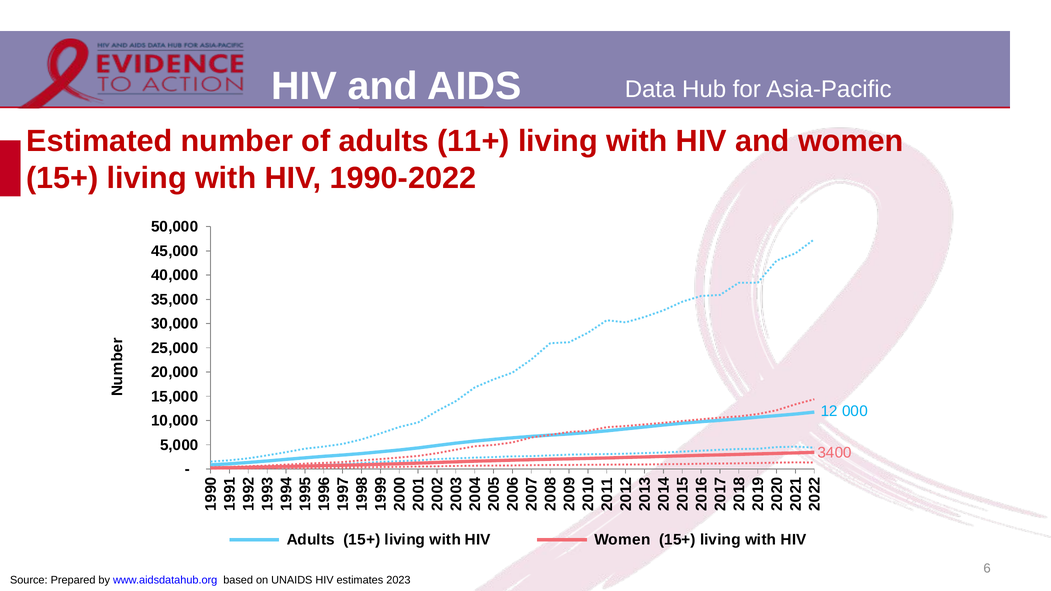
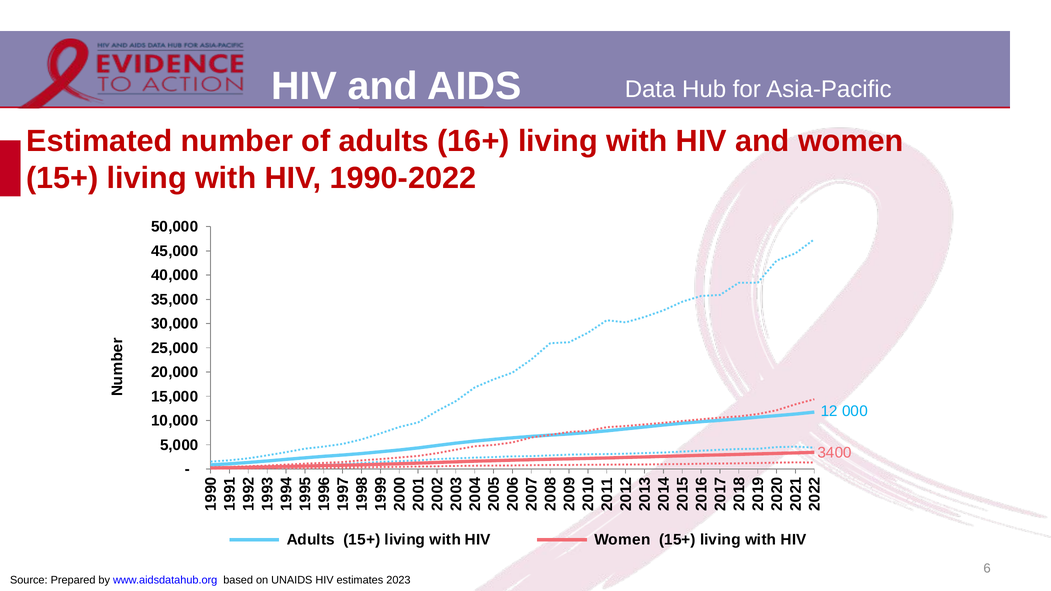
11+: 11+ -> 16+
